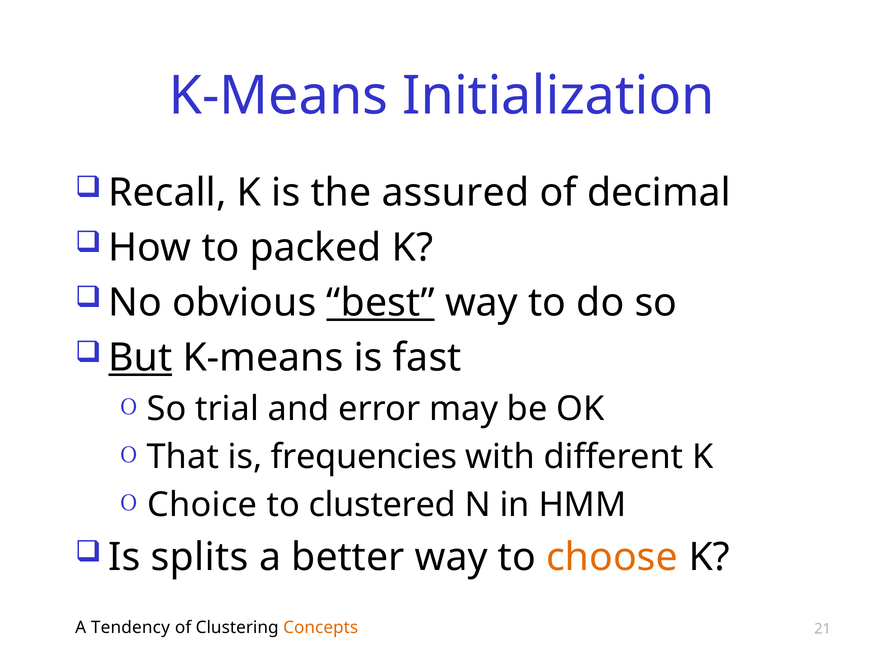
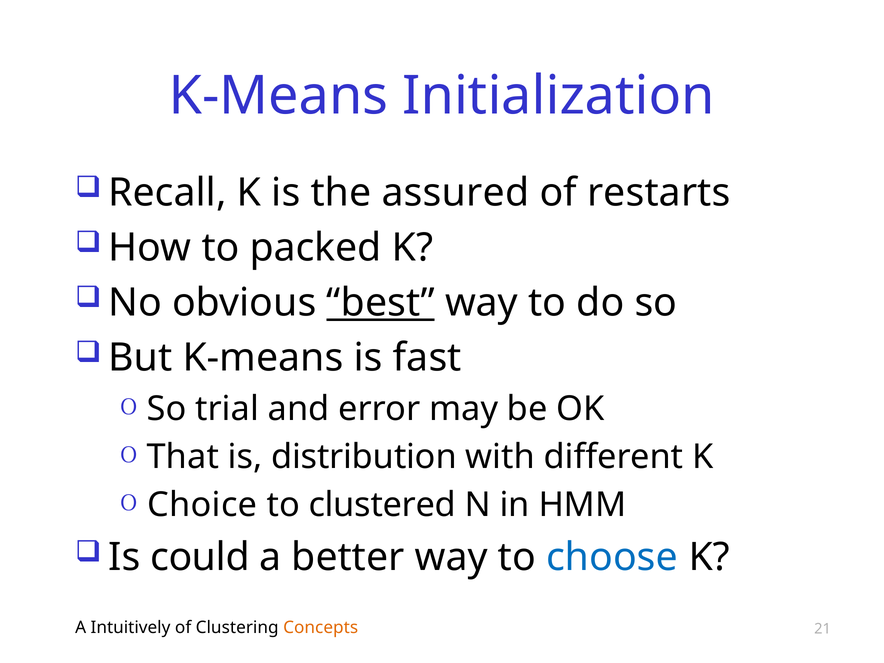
decimal: decimal -> restarts
But underline: present -> none
frequencies: frequencies -> distribution
splits: splits -> could
choose colour: orange -> blue
Tendency: Tendency -> Intuitively
